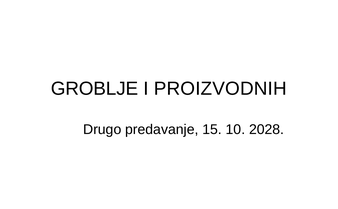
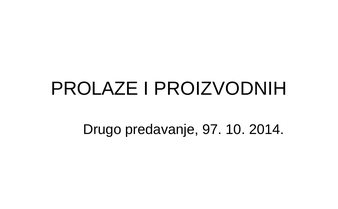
GROBLJE: GROBLJE -> PROLAZE
15: 15 -> 97
2028: 2028 -> 2014
